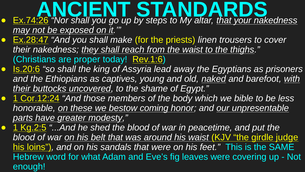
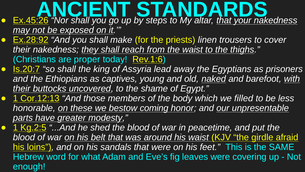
Ex.74:26: Ex.74:26 -> Ex.45:26
Ex.28:47: Ex.28:47 -> Ex.28:92
Is.20:6: Is.20:6 -> Is.20:7
Cor.12:24: Cor.12:24 -> Cor.12:13
bible: bible -> filled
judge: judge -> afraid
